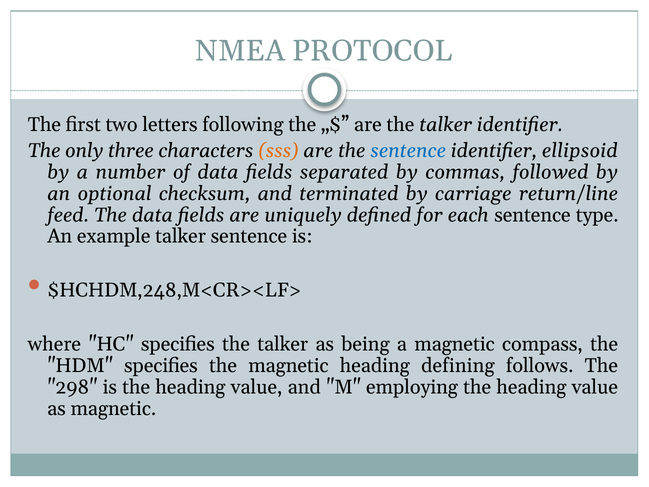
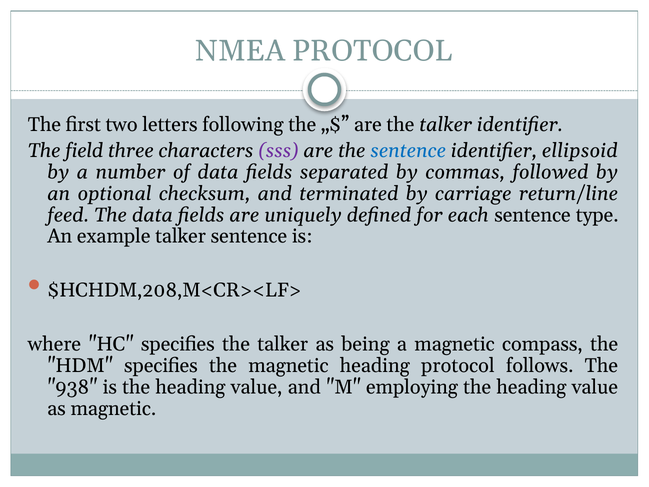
only: only -> field
sss colour: orange -> purple
$HCHDM,248,M<CR><LF>: $HCHDM,248,M<CR><LF> -> $HCHDM,208,M<CR><LF>
heading defining: defining -> protocol
298: 298 -> 938
